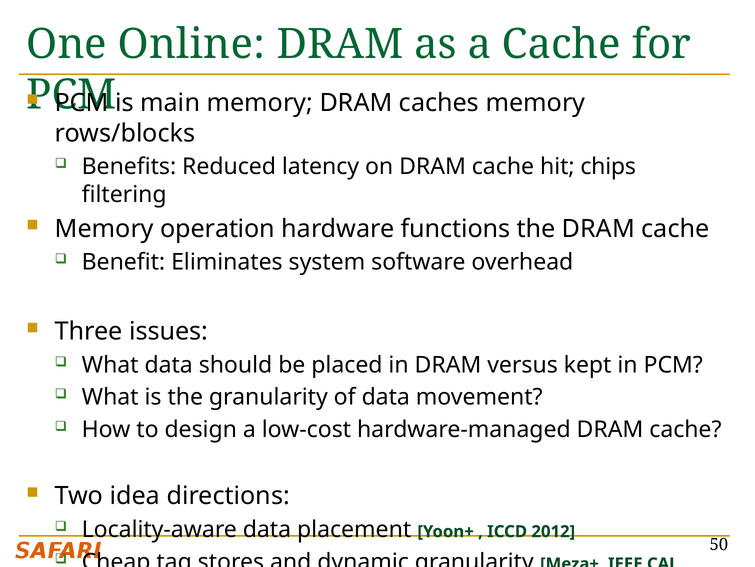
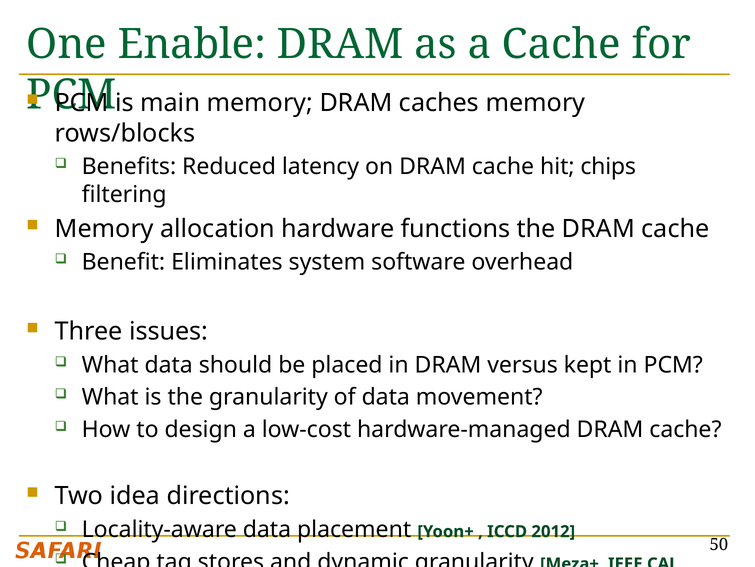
Online: Online -> Enable
operation: operation -> allocation
